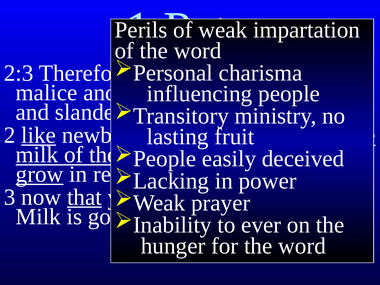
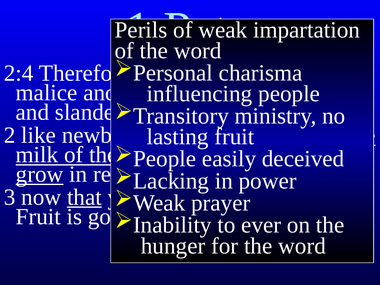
2:3: 2:3 -> 2:4
like underline: present -> none
Milk at (38, 217): Milk -> Fruit
